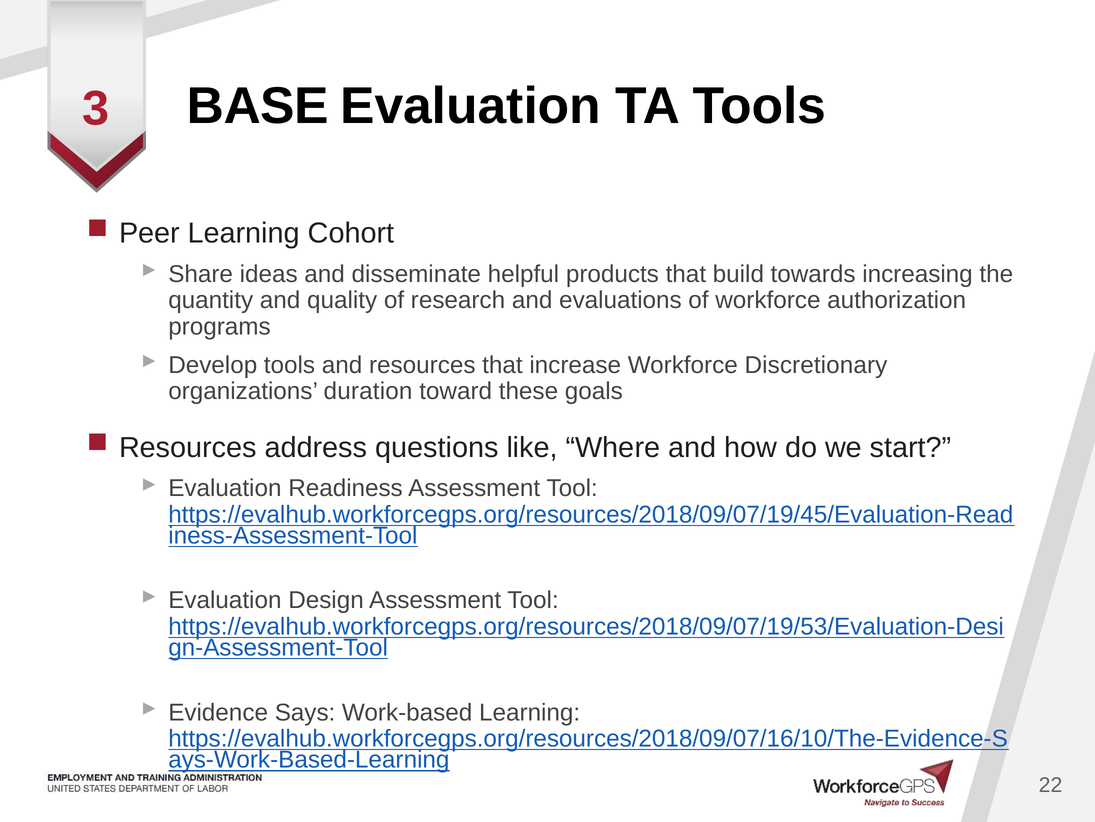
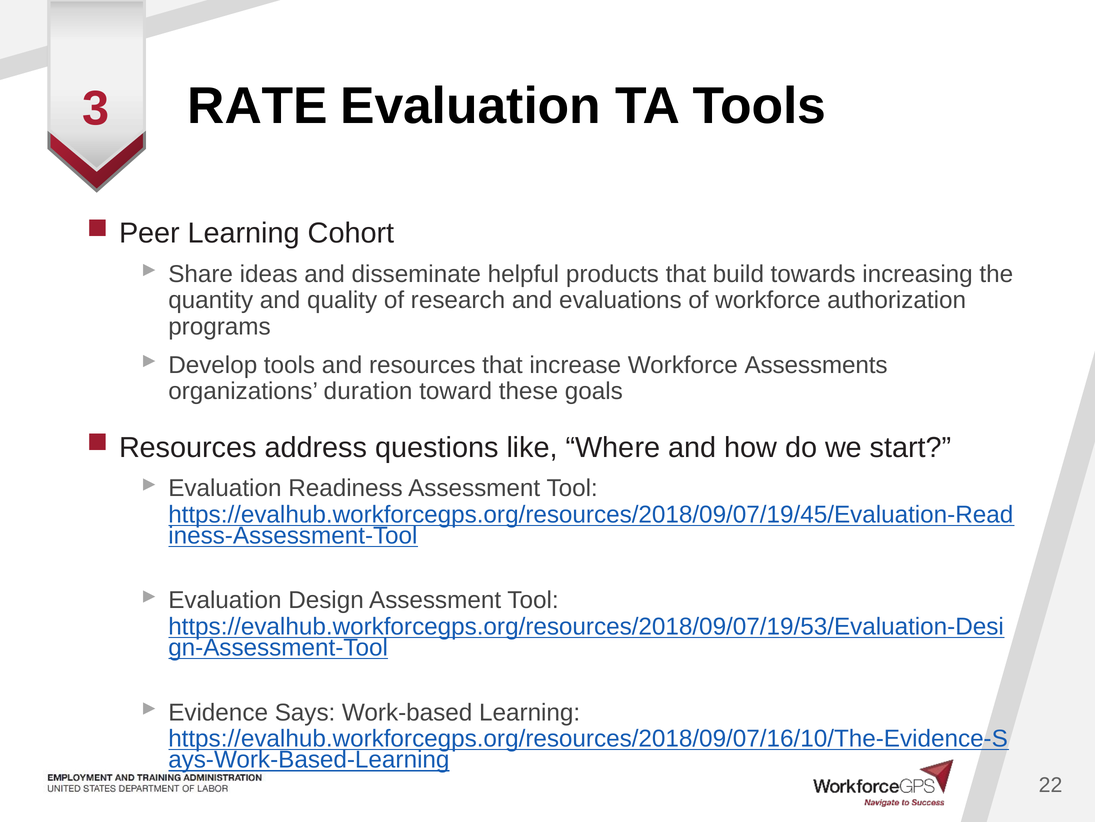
BASE: BASE -> RATE
Discretionary: Discretionary -> Assessments
